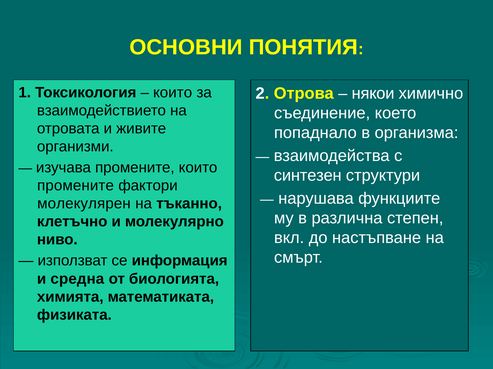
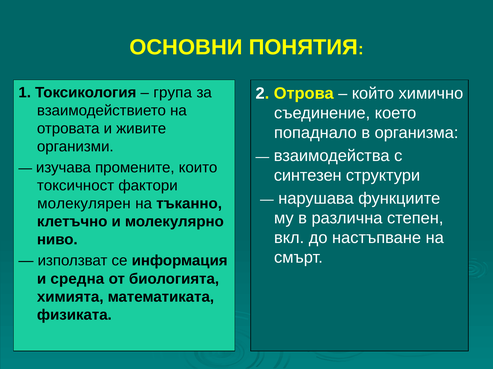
които at (173, 93): които -> група
някои: някои -> който
промените at (76, 186): промените -> токсичност
